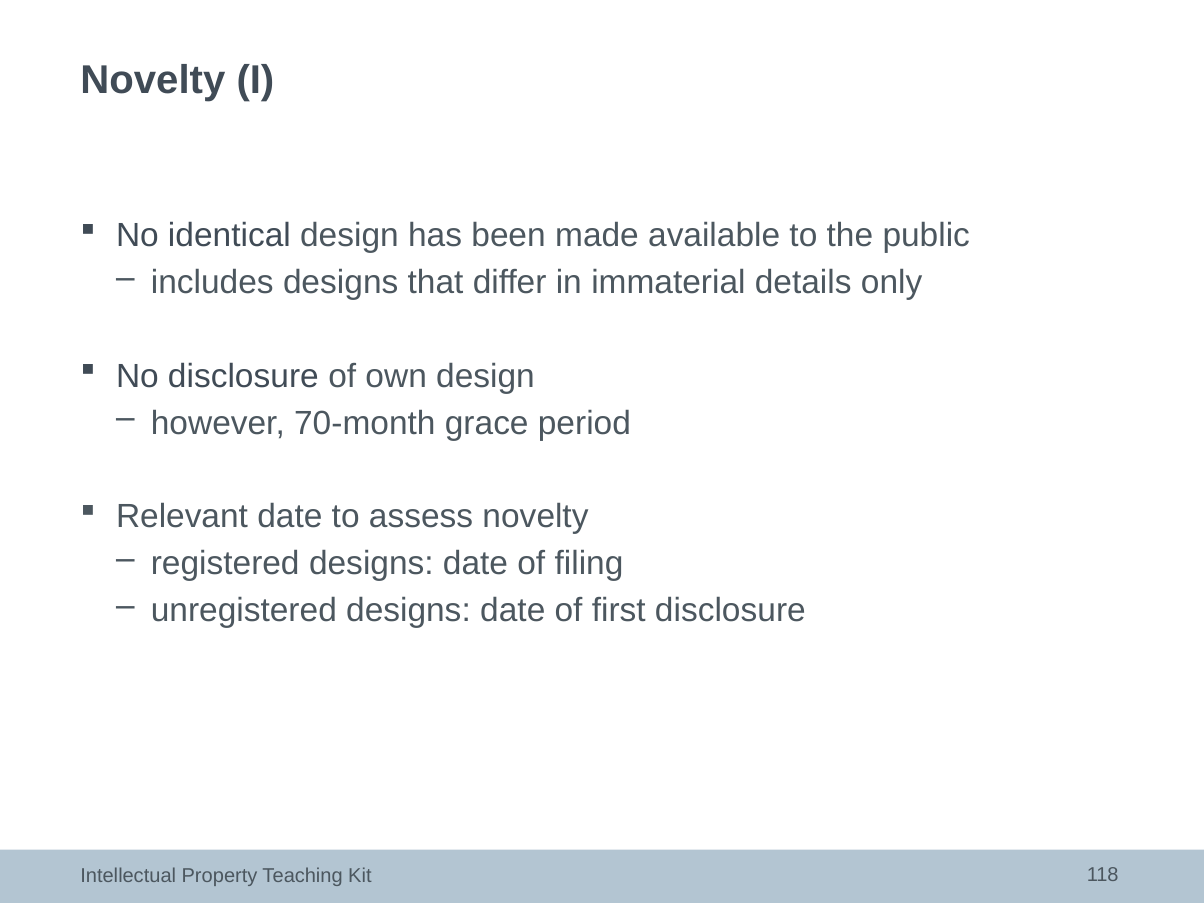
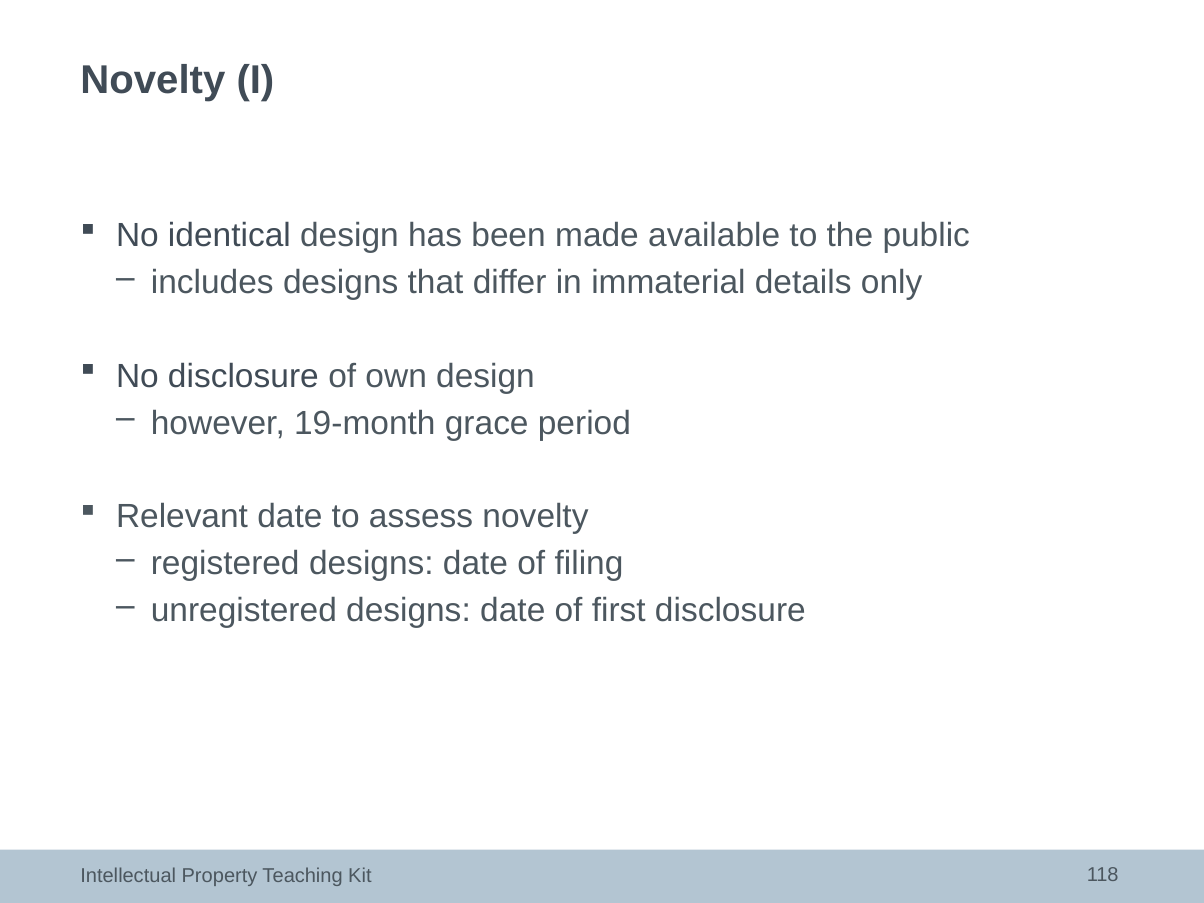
70-month: 70-month -> 19-month
